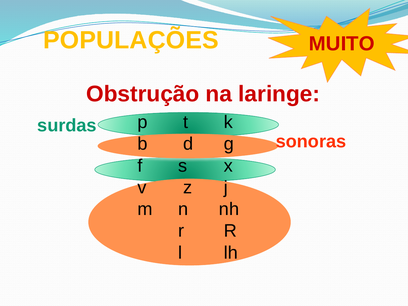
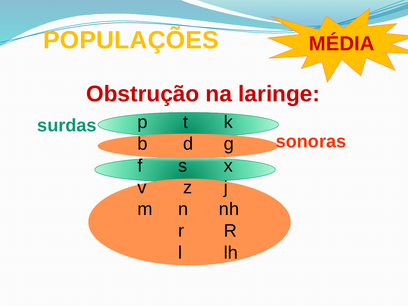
MUITO: MUITO -> MÉDIA
